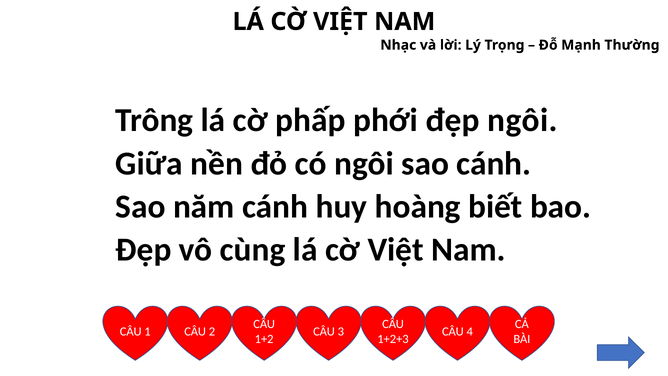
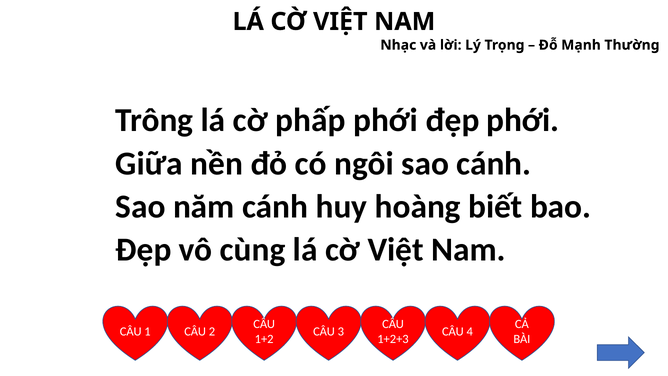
đẹp ngôi: ngôi -> phới
